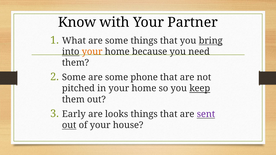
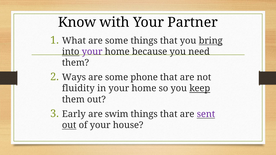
your at (92, 52) colour: orange -> purple
Some at (74, 77): Some -> Ways
pitched: pitched -> fluidity
looks: looks -> swim
